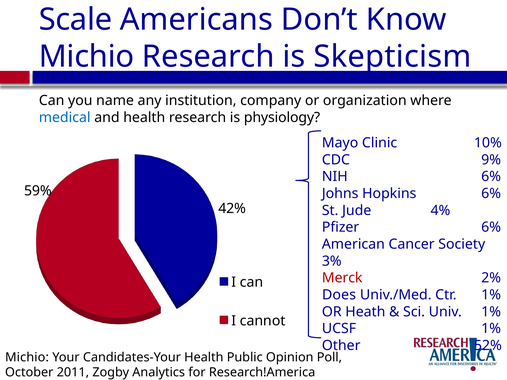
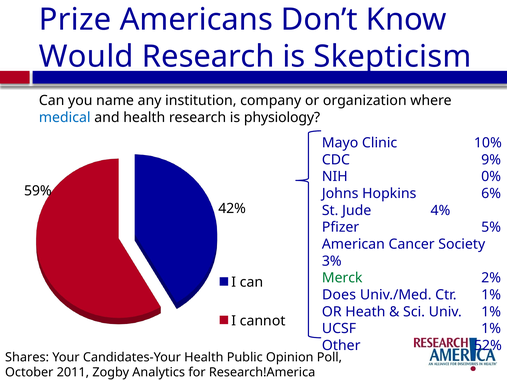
Scale: Scale -> Prize
Michio at (87, 57): Michio -> Would
NIH 6%: 6% -> 0%
Pfizer 6%: 6% -> 5%
Merck colour: red -> green
Michio at (27, 357): Michio -> Shares
